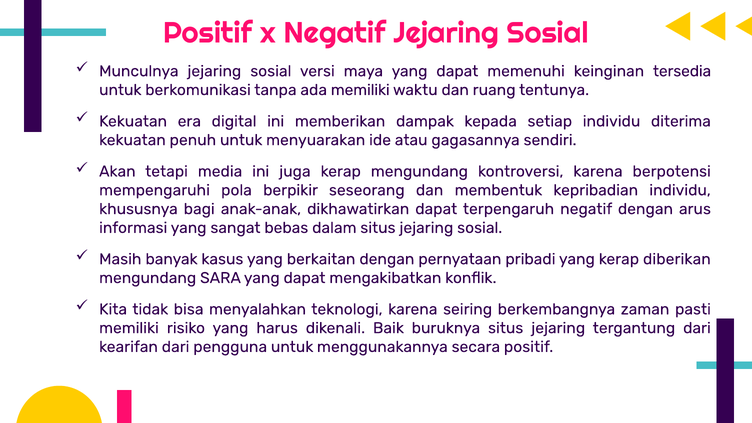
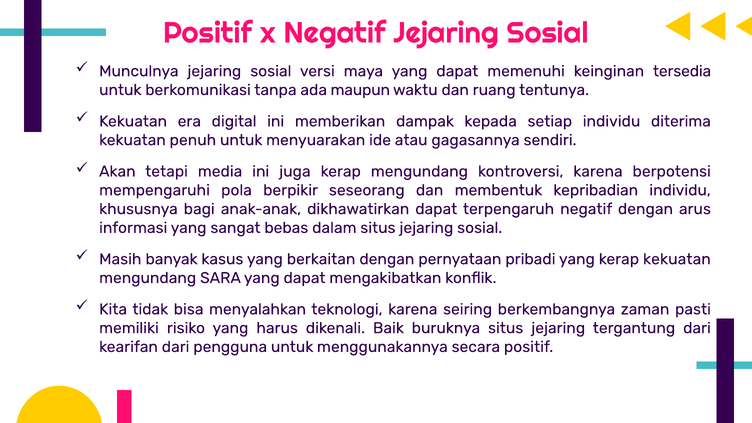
ada memiliki: memiliki -> maupun
kerap diberikan: diberikan -> kekuatan
